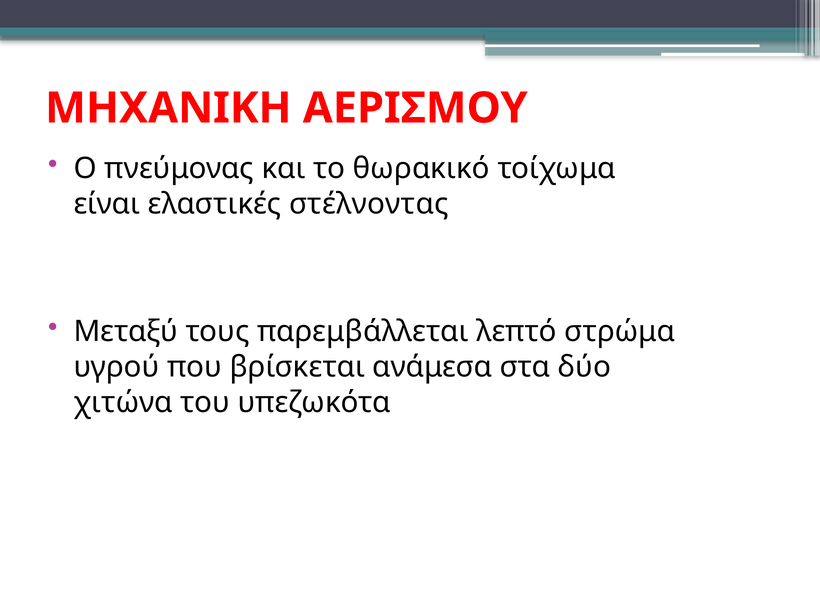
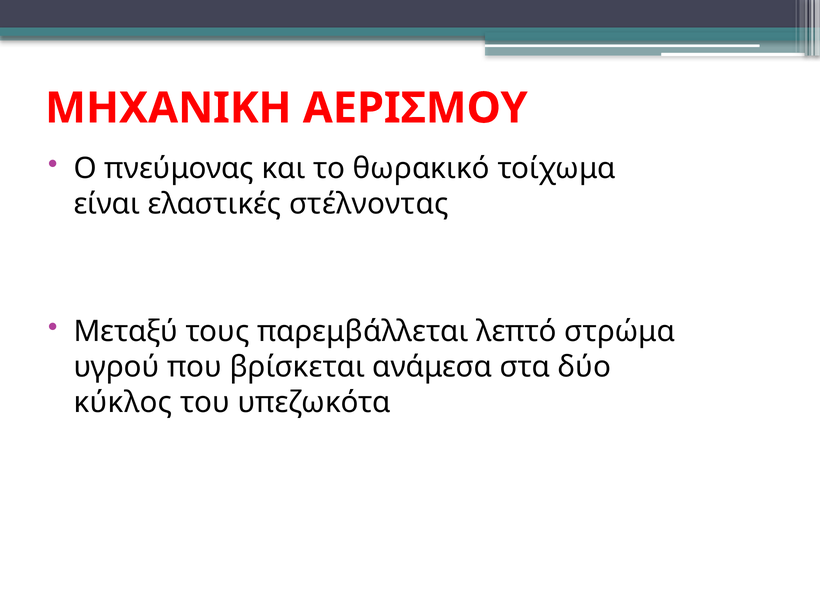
χιτώνα: χιτώνα -> κύκλος
